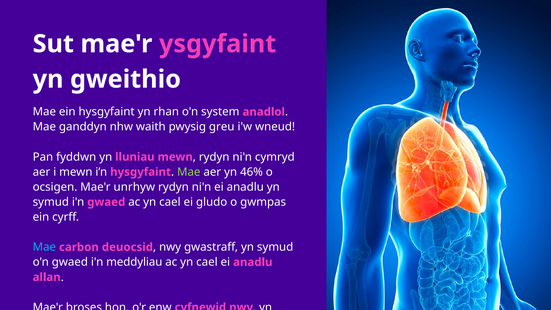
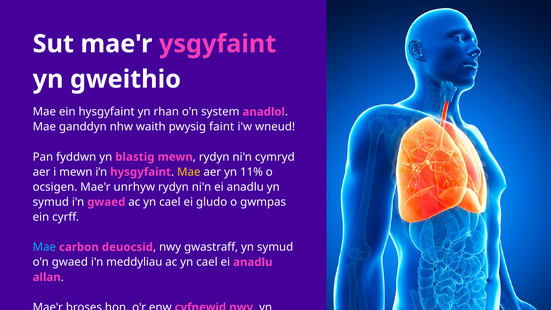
greu: greu -> faint
lluniau: lluniau -> blastig
Mae at (189, 172) colour: light green -> yellow
46%: 46% -> 11%
